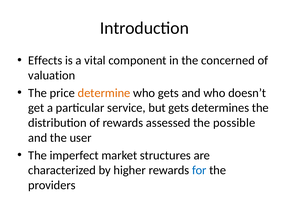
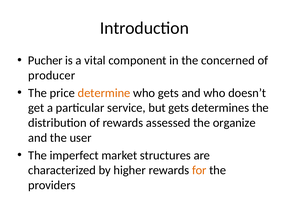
Effects: Effects -> Pucher
valuation: valuation -> producer
possible: possible -> organize
for colour: blue -> orange
